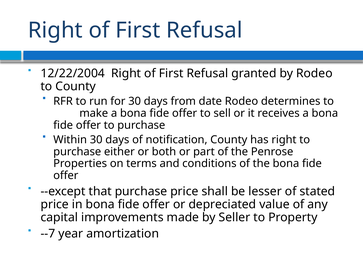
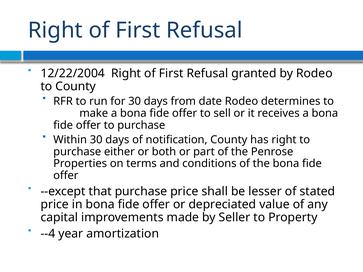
--7: --7 -> --4
